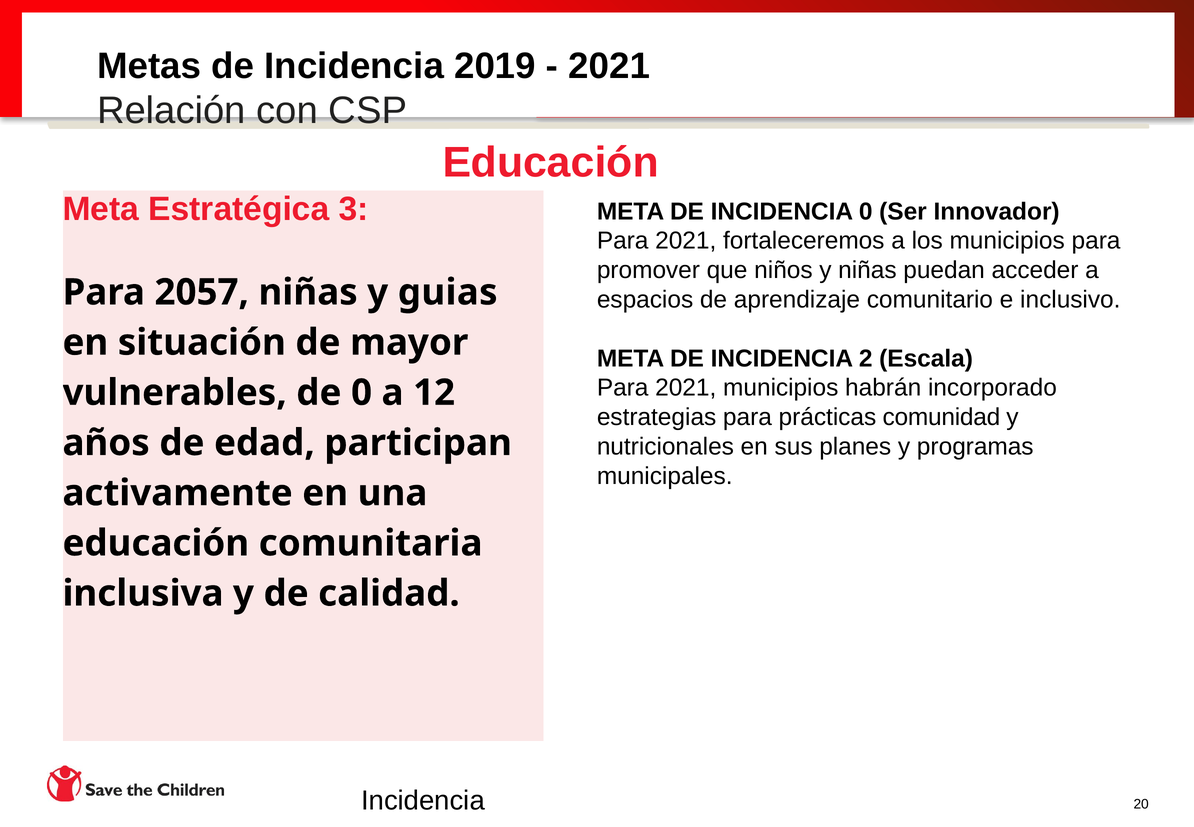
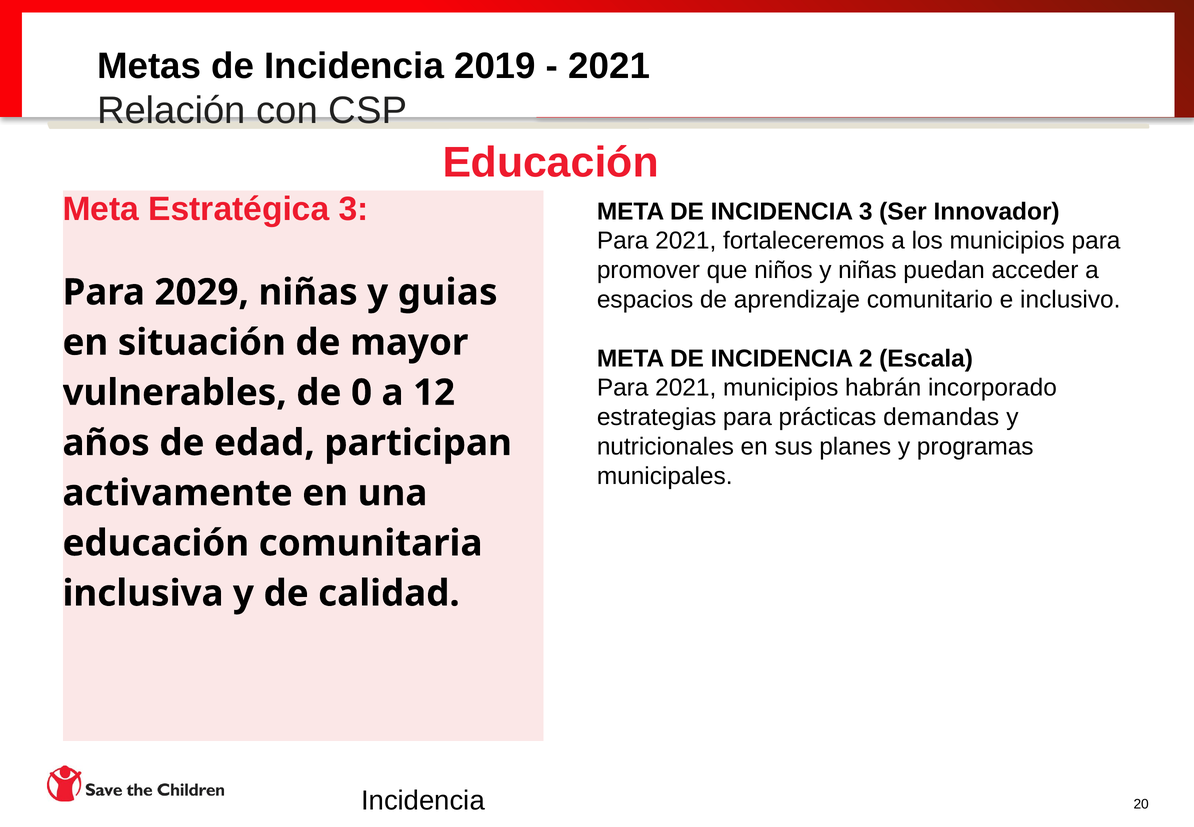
INCIDENCIA 0: 0 -> 3
2057: 2057 -> 2029
comunidad: comunidad -> demandas
